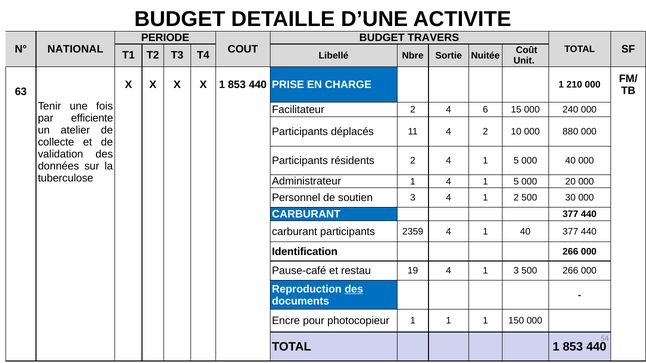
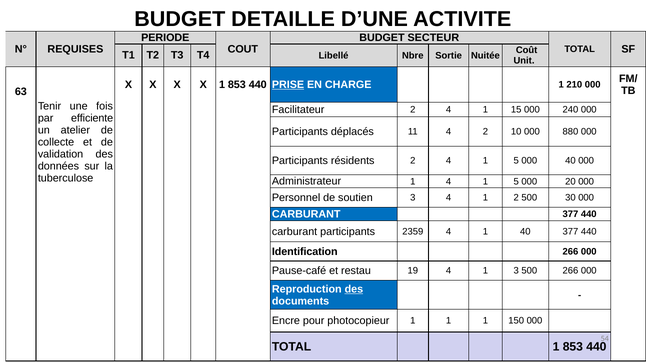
TRAVERS: TRAVERS -> SECTEUR
NATIONAL: NATIONAL -> REQUISES
PRISE underline: none -> present
Facilitateur 2 4 6: 6 -> 1
